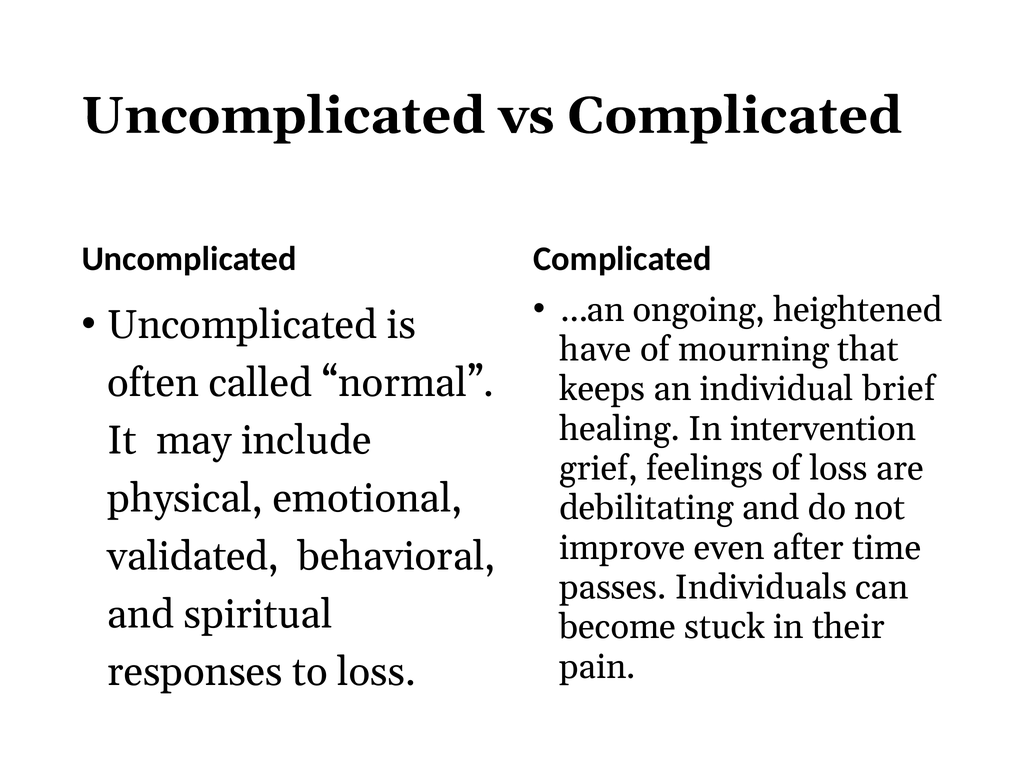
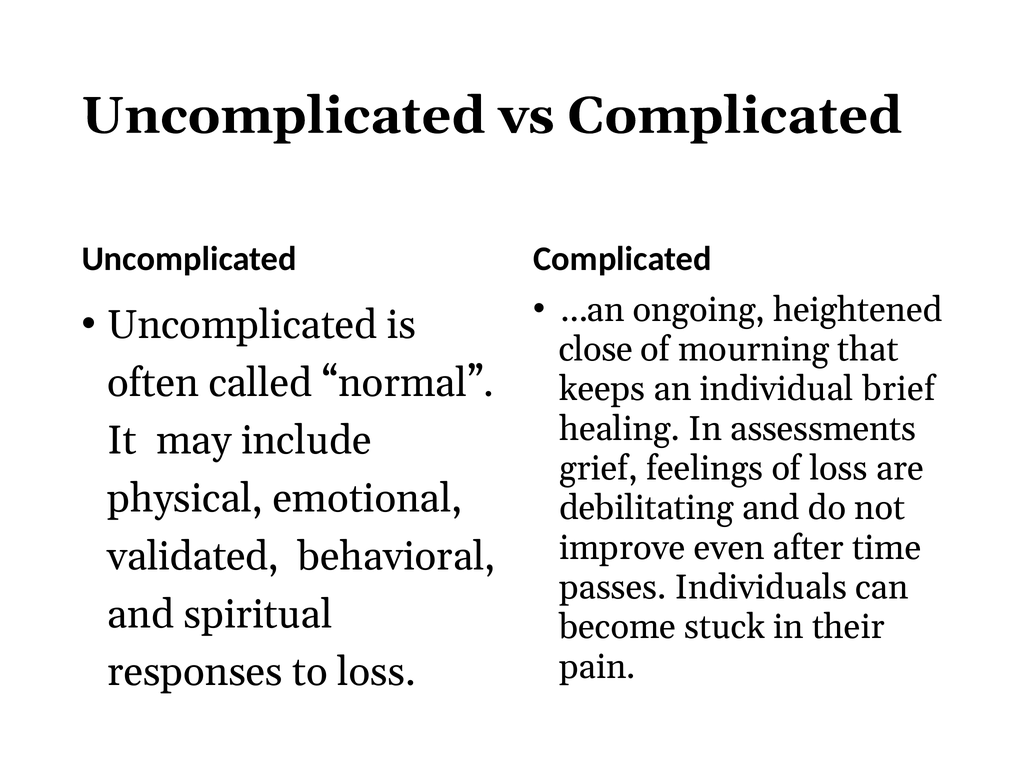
have: have -> close
intervention: intervention -> assessments
